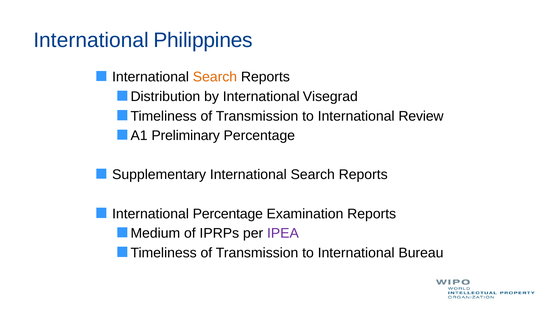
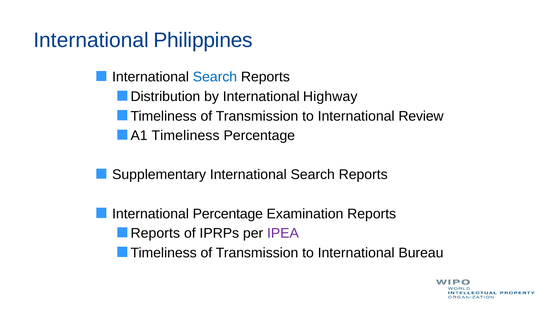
Search at (215, 77) colour: orange -> blue
Visegrad: Visegrad -> Highway
A1 Preliminary: Preliminary -> Timeliness
Medium at (155, 234): Medium -> Reports
